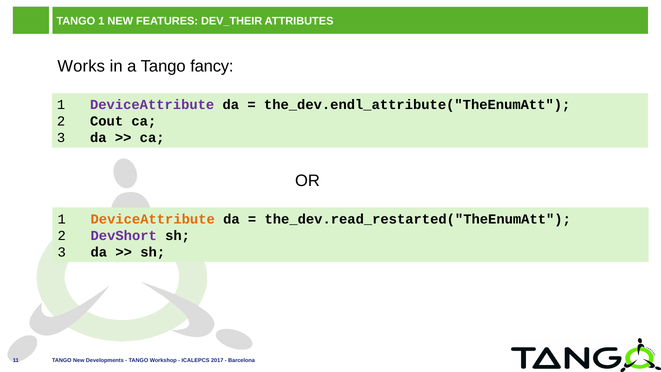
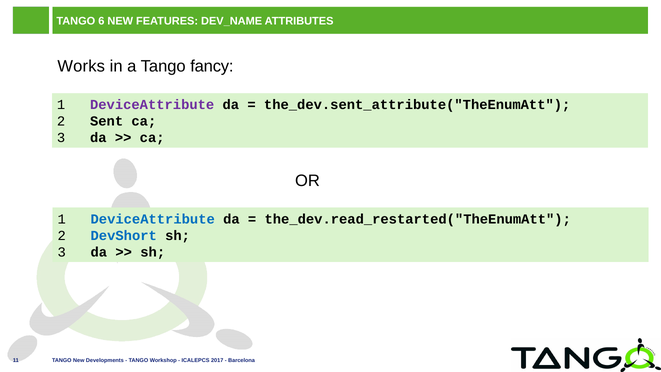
TANGO 1: 1 -> 6
DEV_THEIR: DEV_THEIR -> DEV_NAME
the_dev.endl_attribute("TheEnumAtt: the_dev.endl_attribute("TheEnumAtt -> the_dev.sent_attribute("TheEnumAtt
Cout: Cout -> Sent
DeviceAttribute at (153, 219) colour: orange -> blue
DevShort colour: purple -> blue
